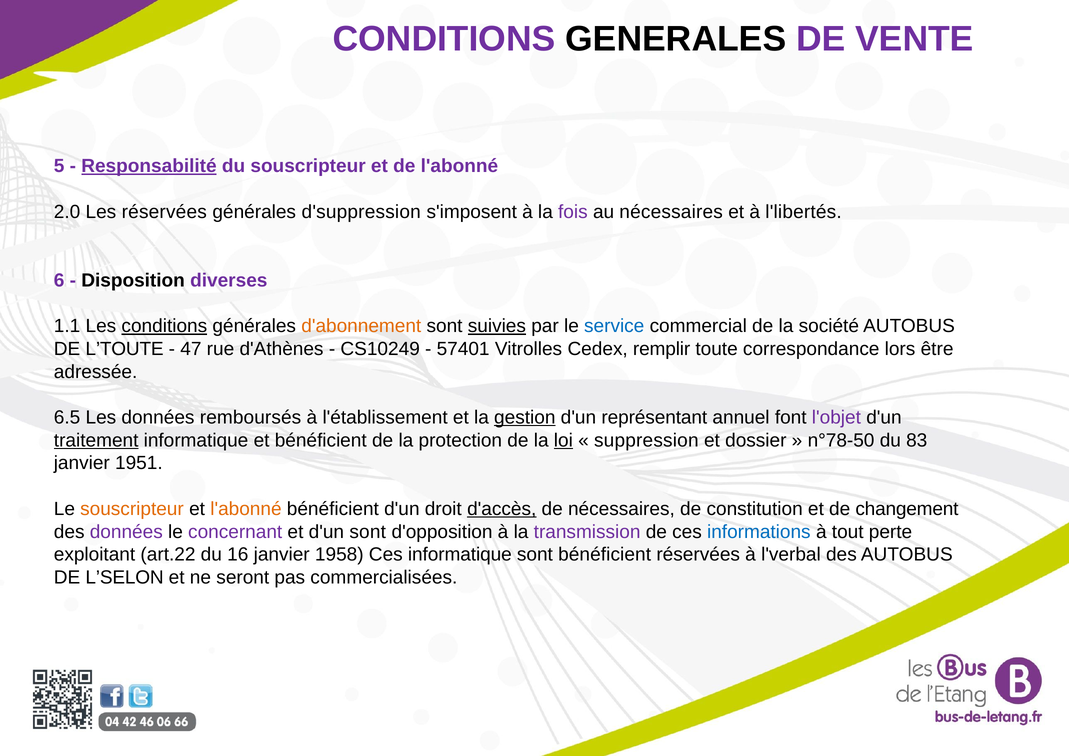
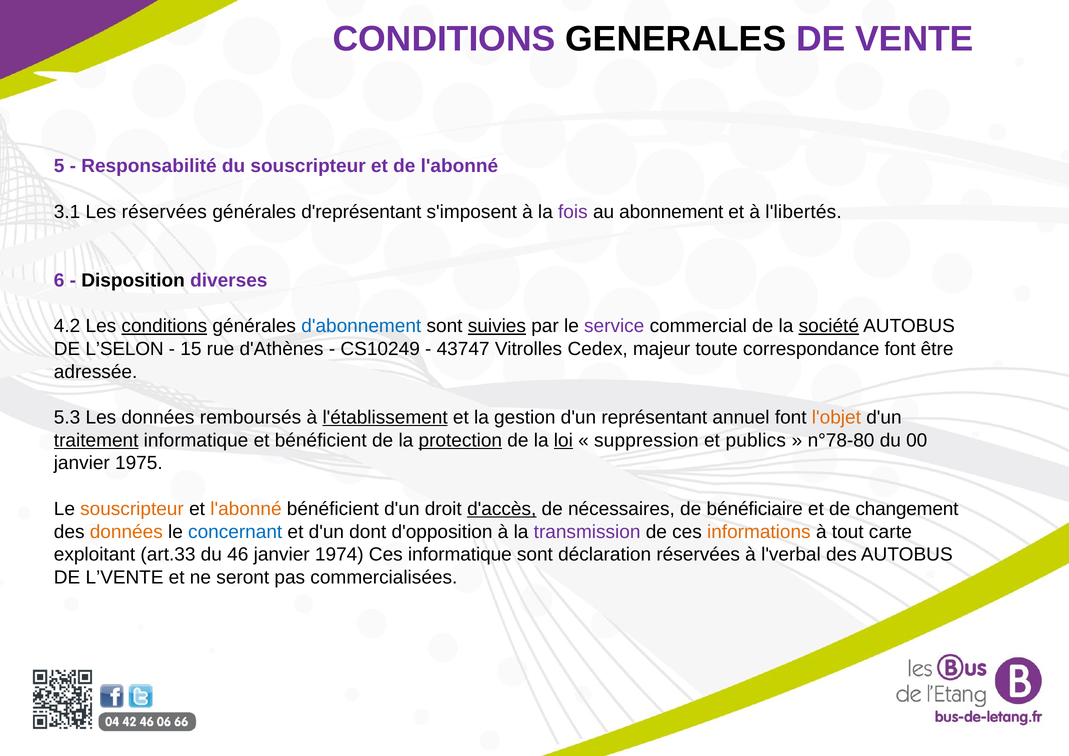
Responsabilité underline: present -> none
2.0: 2.0 -> 3.1
d'suppression: d'suppression -> d'représentant
au nécessaires: nécessaires -> abonnement
1.1: 1.1 -> 4.2
d'abonnement colour: orange -> blue
service colour: blue -> purple
société underline: none -> present
L’TOUTE: L’TOUTE -> L’SELON
47: 47 -> 15
57401: 57401 -> 43747
remplir: remplir -> majeur
correspondance lors: lors -> font
6.5: 6.5 -> 5.3
l'établissement underline: none -> present
gestion underline: present -> none
l'objet colour: purple -> orange
protection underline: none -> present
dossier: dossier -> publics
n°78-50: n°78-50 -> n°78-80
83: 83 -> 00
1951: 1951 -> 1975
constitution: constitution -> bénéficiaire
données at (126, 532) colour: purple -> orange
concernant colour: purple -> blue
d'un sont: sont -> dont
informations colour: blue -> orange
perte: perte -> carte
art.22: art.22 -> art.33
16: 16 -> 46
1958: 1958 -> 1974
sont bénéficient: bénéficient -> déclaration
L’SELON: L’SELON -> L’VENTE
